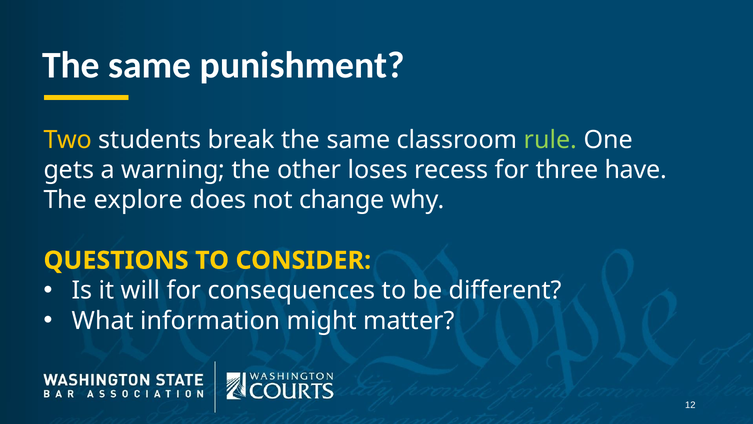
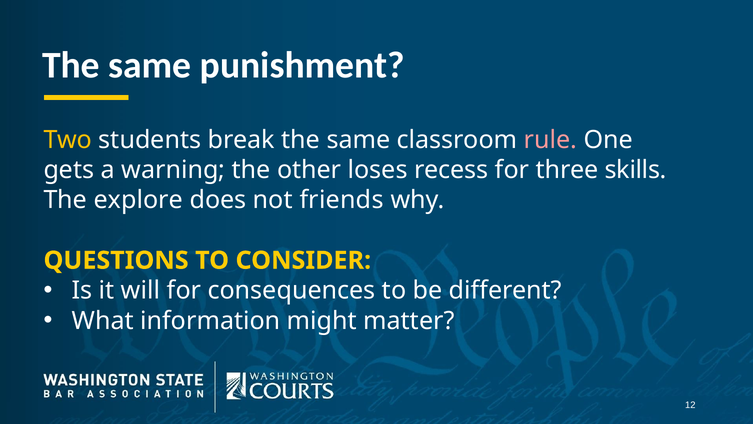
rule colour: light green -> pink
have: have -> skills
change: change -> friends
